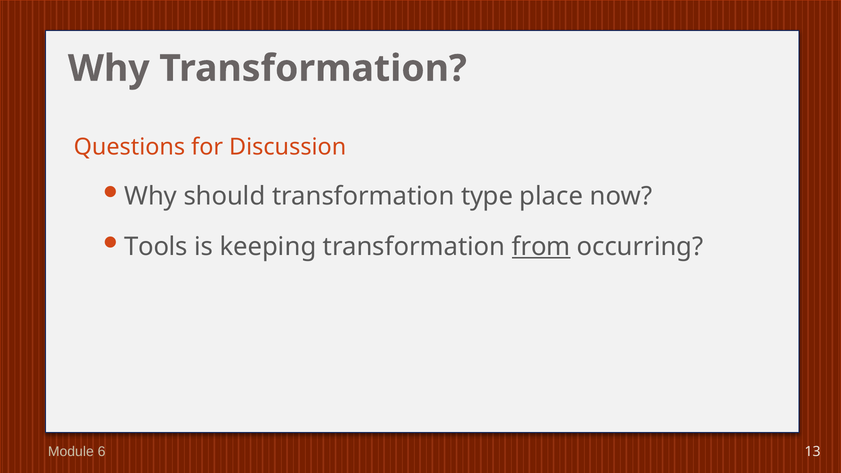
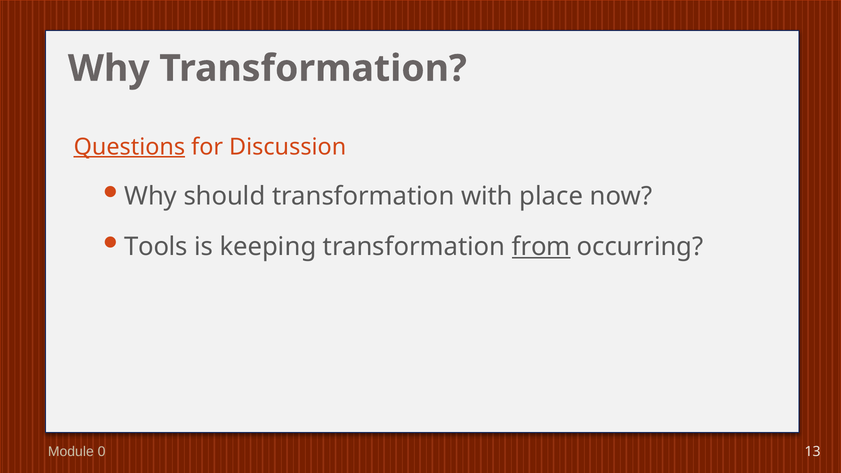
Questions underline: none -> present
type: type -> with
6: 6 -> 0
